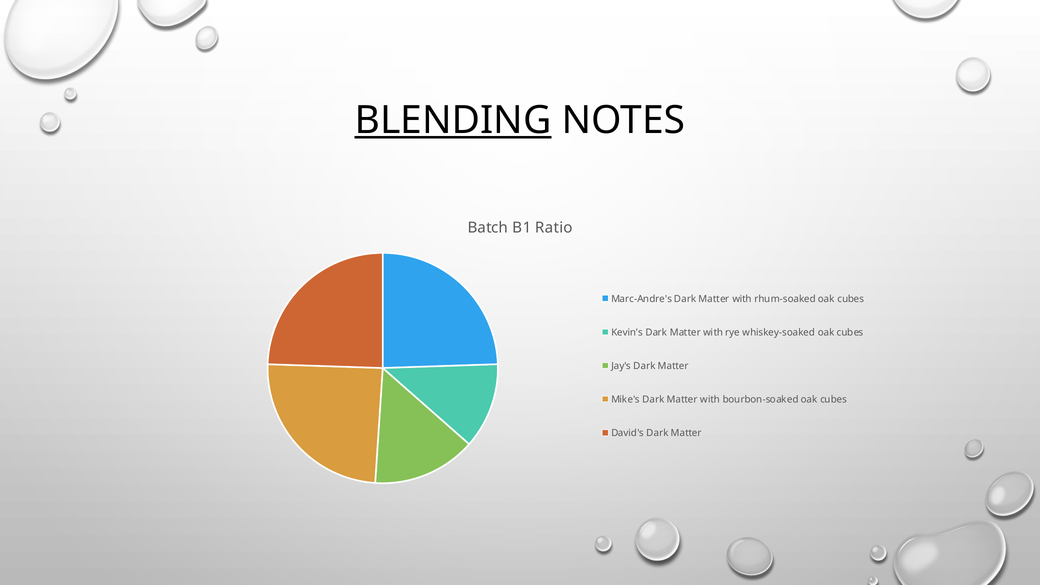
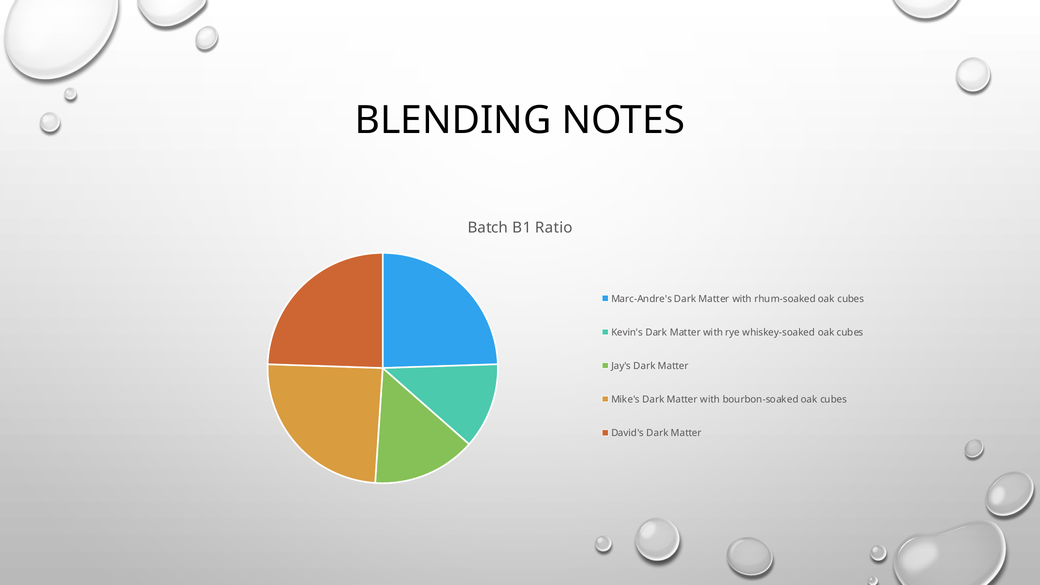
BLENDING underline: present -> none
